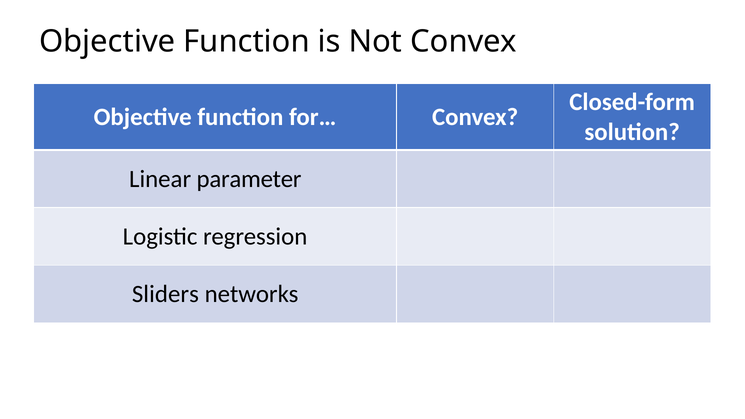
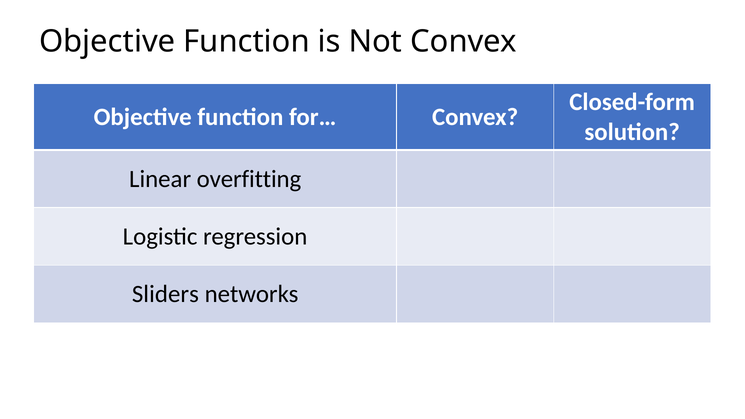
parameter: parameter -> overfitting
